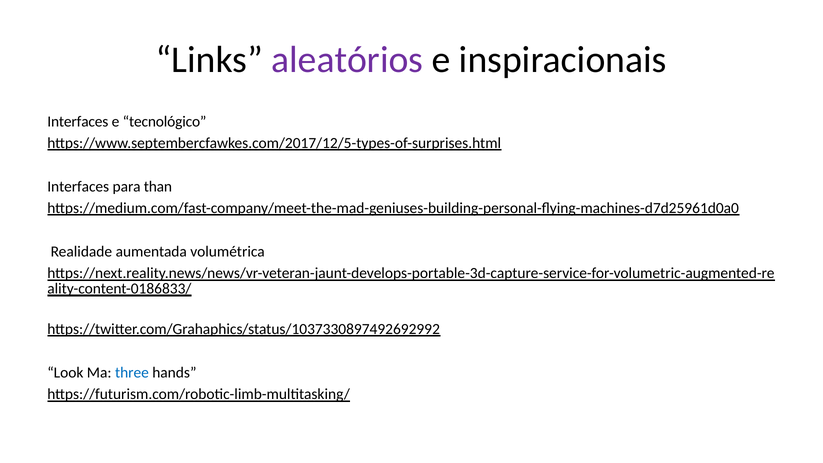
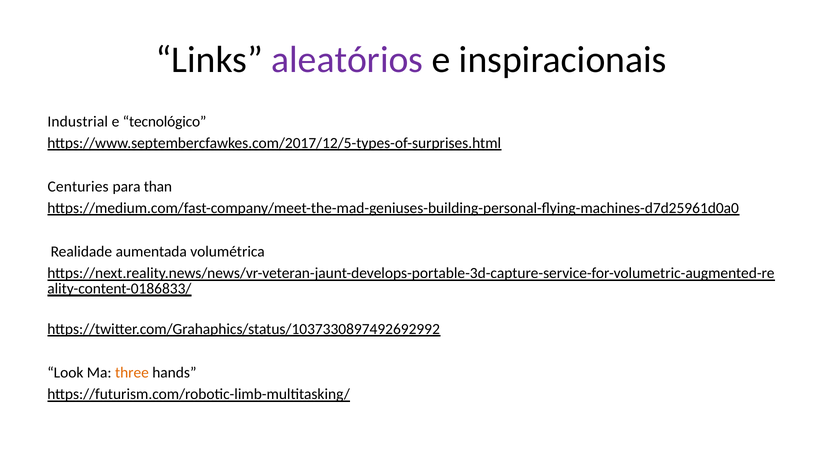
Interfaces at (78, 121): Interfaces -> Industrial
Interfaces at (78, 187): Interfaces -> Centuries
three colour: blue -> orange
